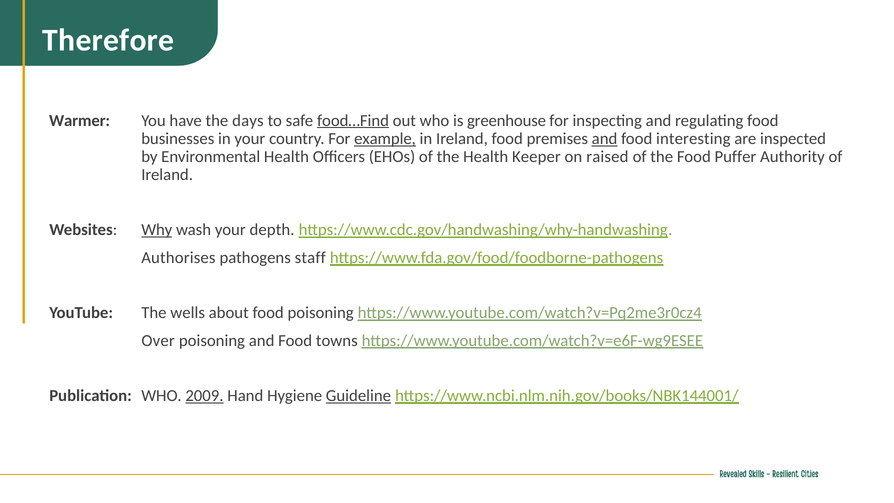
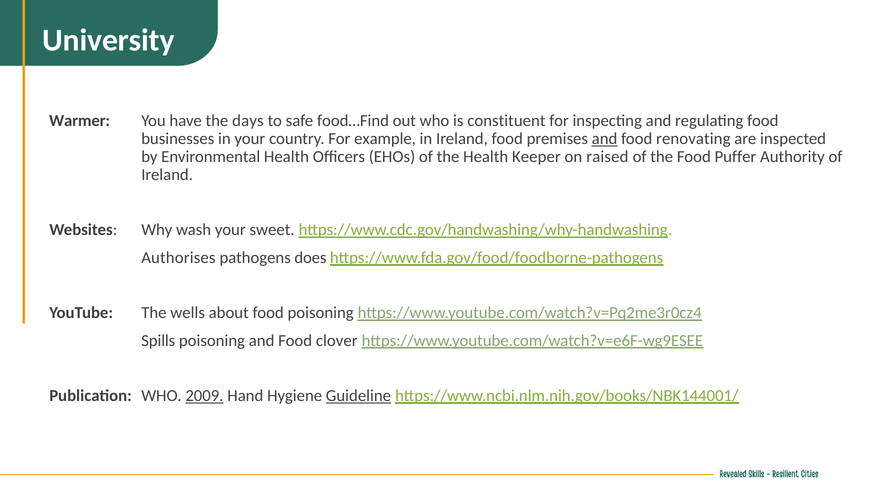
Therefore: Therefore -> University
food…Find underline: present -> none
greenhouse: greenhouse -> constituent
example underline: present -> none
interesting: interesting -> renovating
Why underline: present -> none
depth: depth -> sweet
staff: staff -> does
Over: Over -> Spills
towns: towns -> clover
